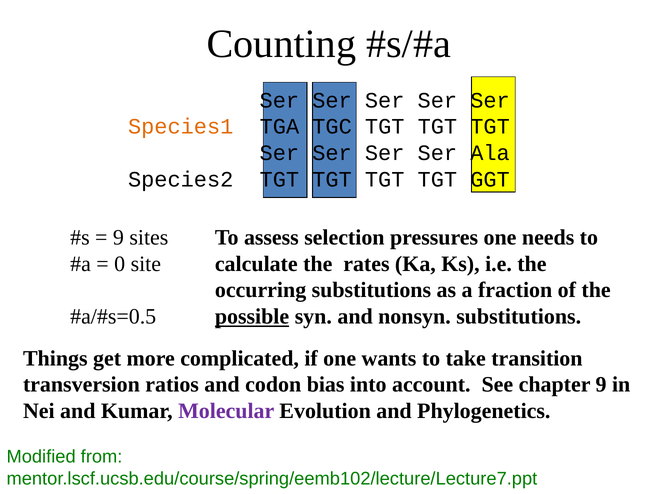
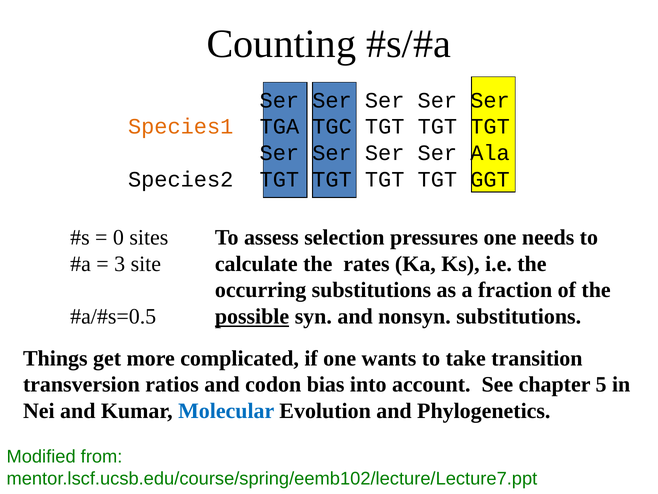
9 at (118, 237): 9 -> 0
0: 0 -> 3
chapter 9: 9 -> 5
Molecular colour: purple -> blue
